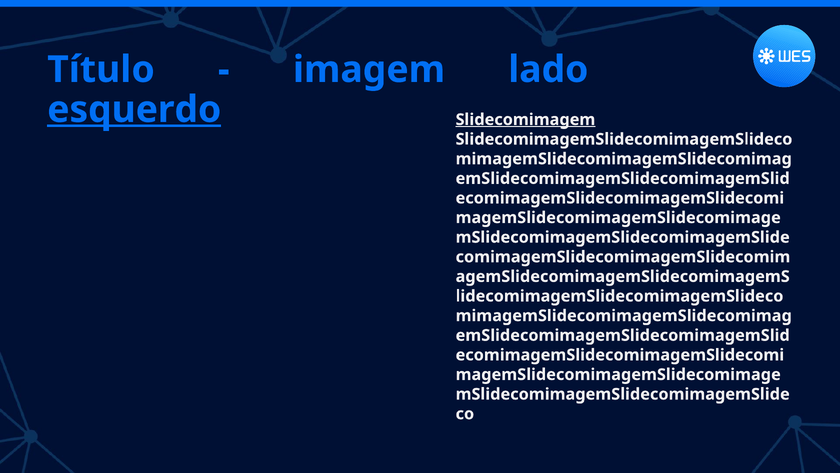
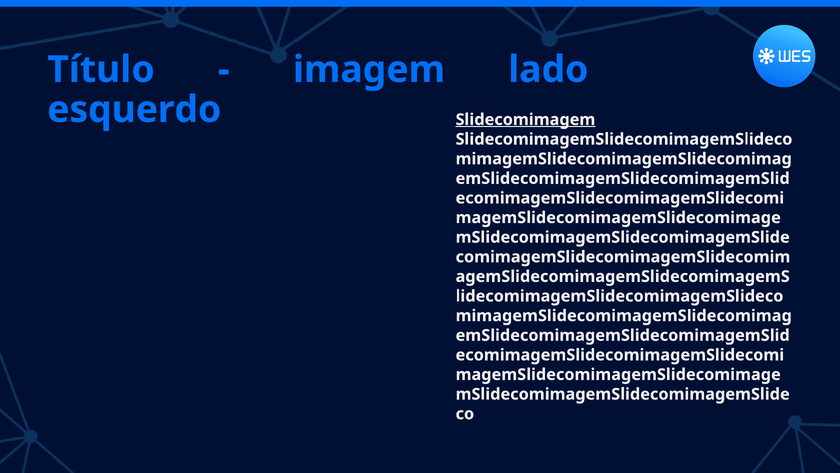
esquerdo underline: present -> none
